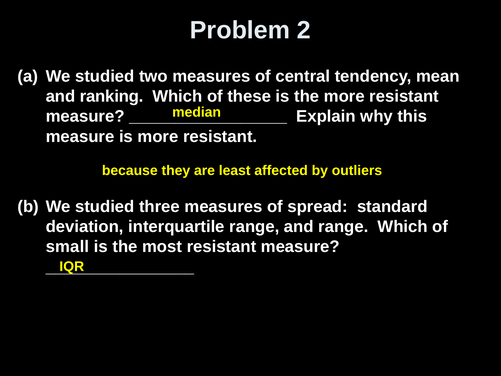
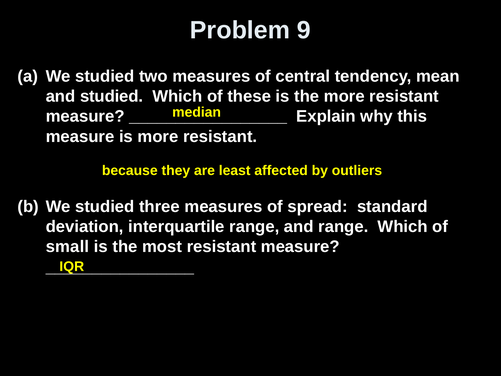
2: 2 -> 9
and ranking: ranking -> studied
